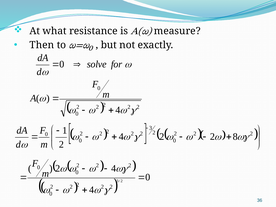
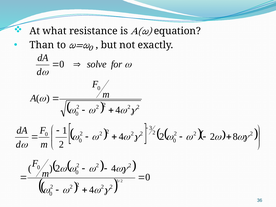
measure: measure -> equation
Then: Then -> Than
